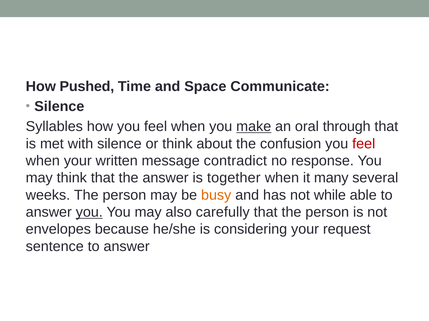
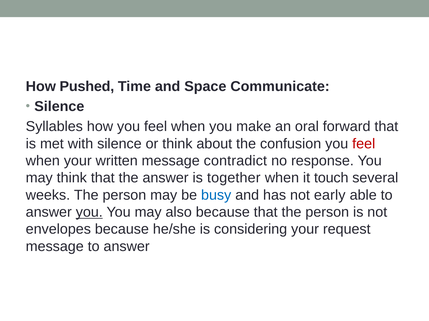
make underline: present -> none
through: through -> forward
many: many -> touch
busy colour: orange -> blue
while: while -> early
also carefully: carefully -> because
sentence at (55, 247): sentence -> message
